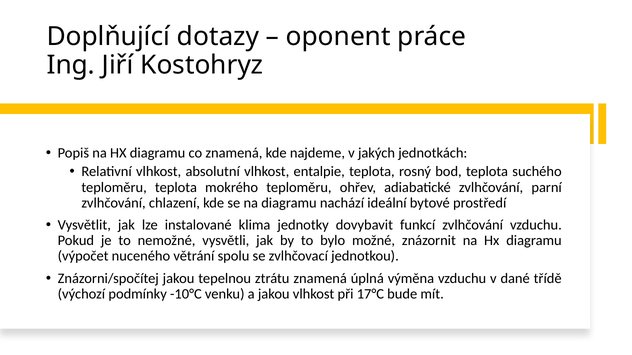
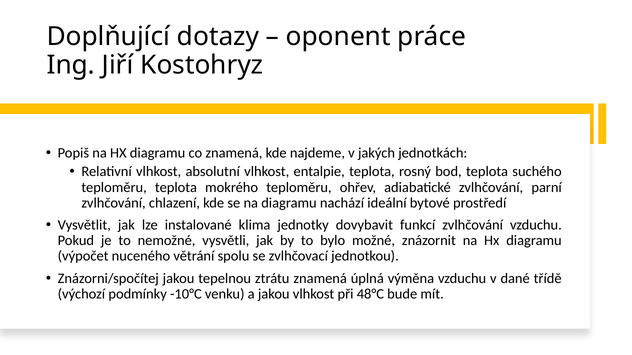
17°C: 17°C -> 48°C
